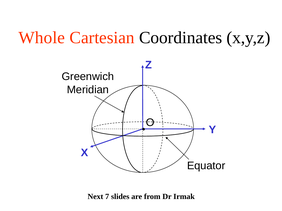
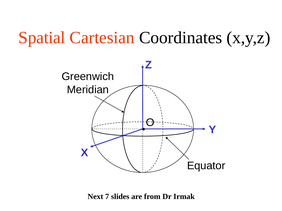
Whole: Whole -> Spatial
